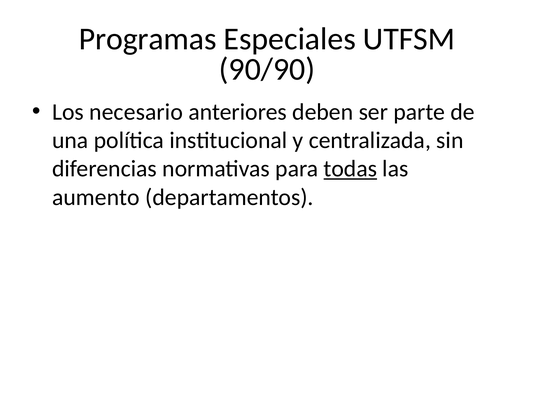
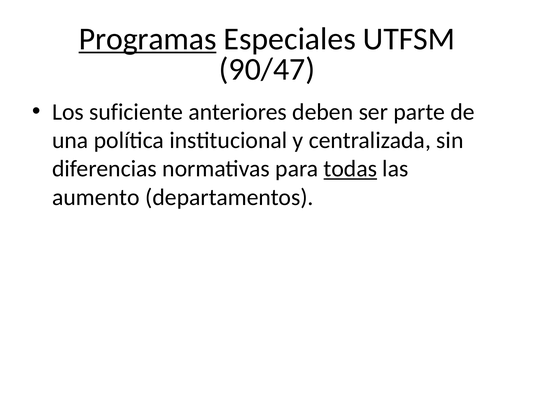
Programas underline: none -> present
90/90: 90/90 -> 90/47
necesario: necesario -> suficiente
